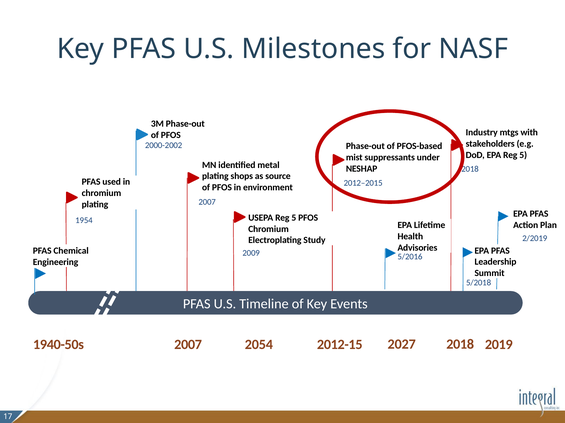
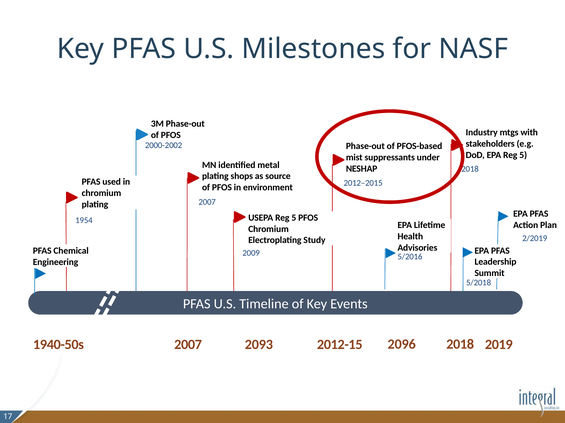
2054: 2054 -> 2093
2027: 2027 -> 2096
